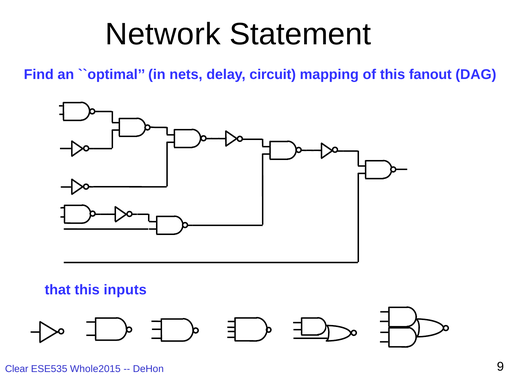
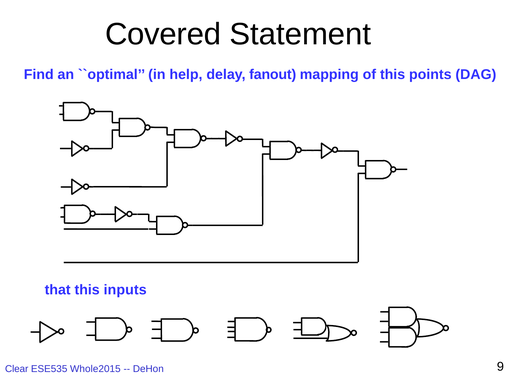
Network: Network -> Covered
nets: nets -> help
circuit: circuit -> fanout
fanout: fanout -> points
